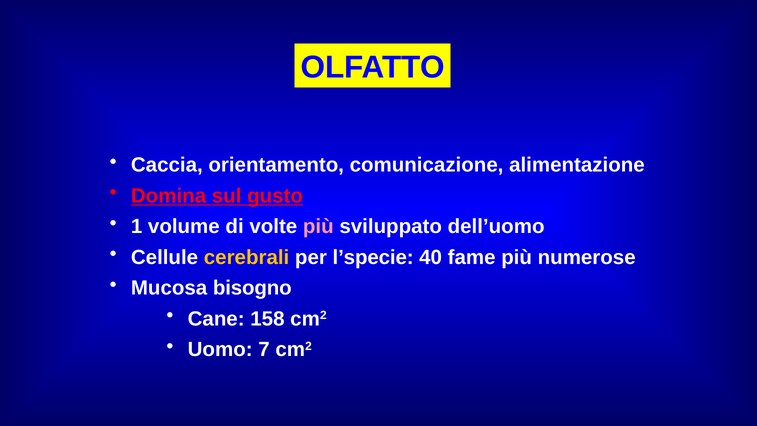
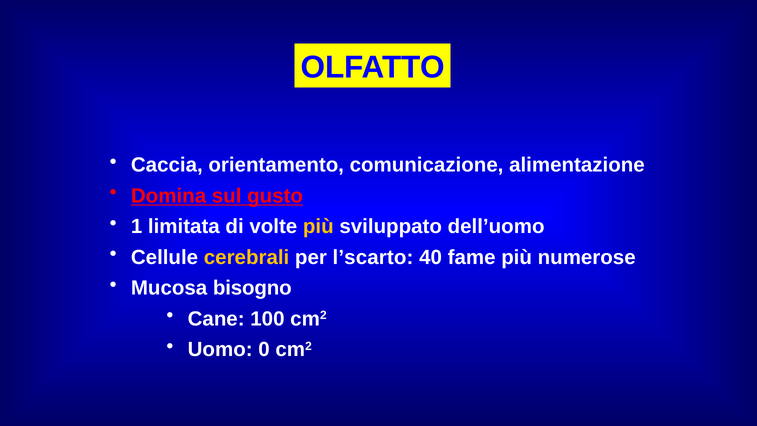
volume: volume -> limitata
più at (318, 226) colour: pink -> yellow
l’specie: l’specie -> l’scarto
158: 158 -> 100
7: 7 -> 0
